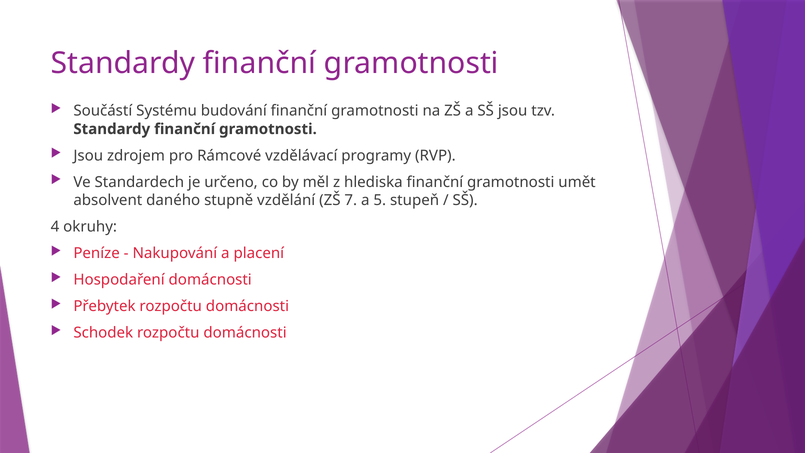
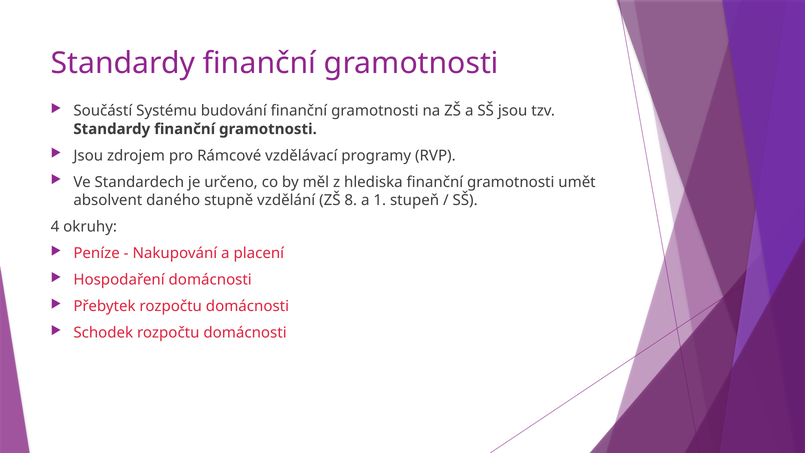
7: 7 -> 8
5: 5 -> 1
